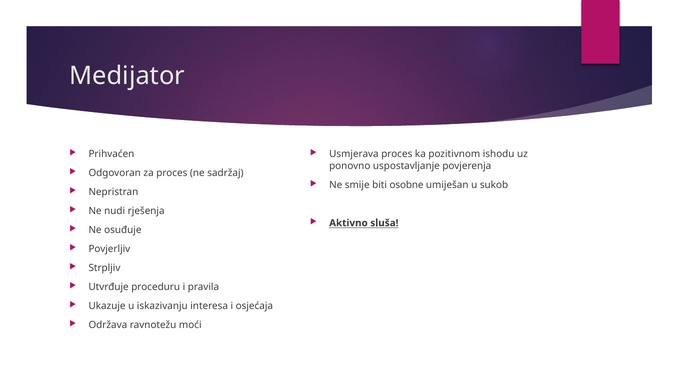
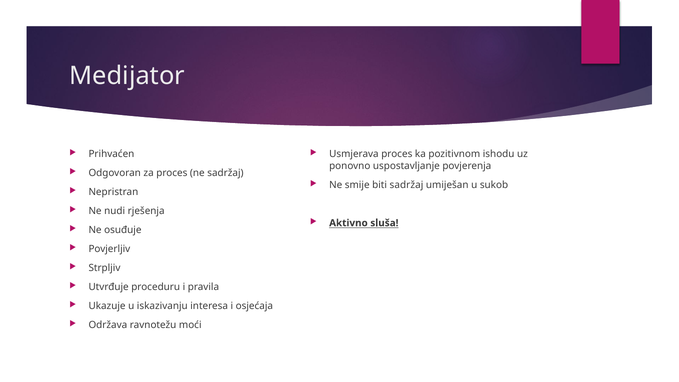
biti osobne: osobne -> sadržaj
